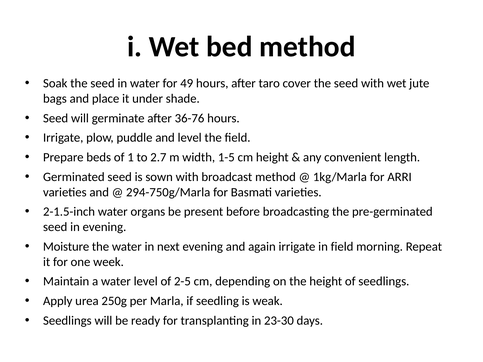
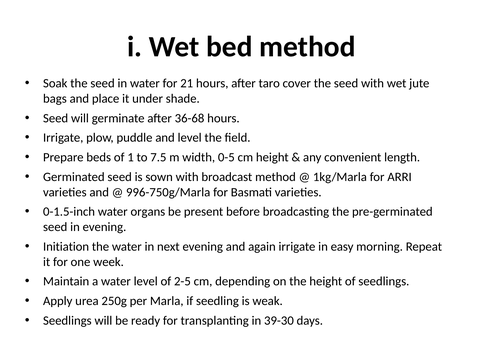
49: 49 -> 21
36-76: 36-76 -> 36-68
2.7: 2.7 -> 7.5
1-5: 1-5 -> 0-5
294-750g/Marla: 294-750g/Marla -> 996-750g/Marla
2-1.5-inch: 2-1.5-inch -> 0-1.5-inch
Moisture: Moisture -> Initiation
in field: field -> easy
23-30: 23-30 -> 39-30
